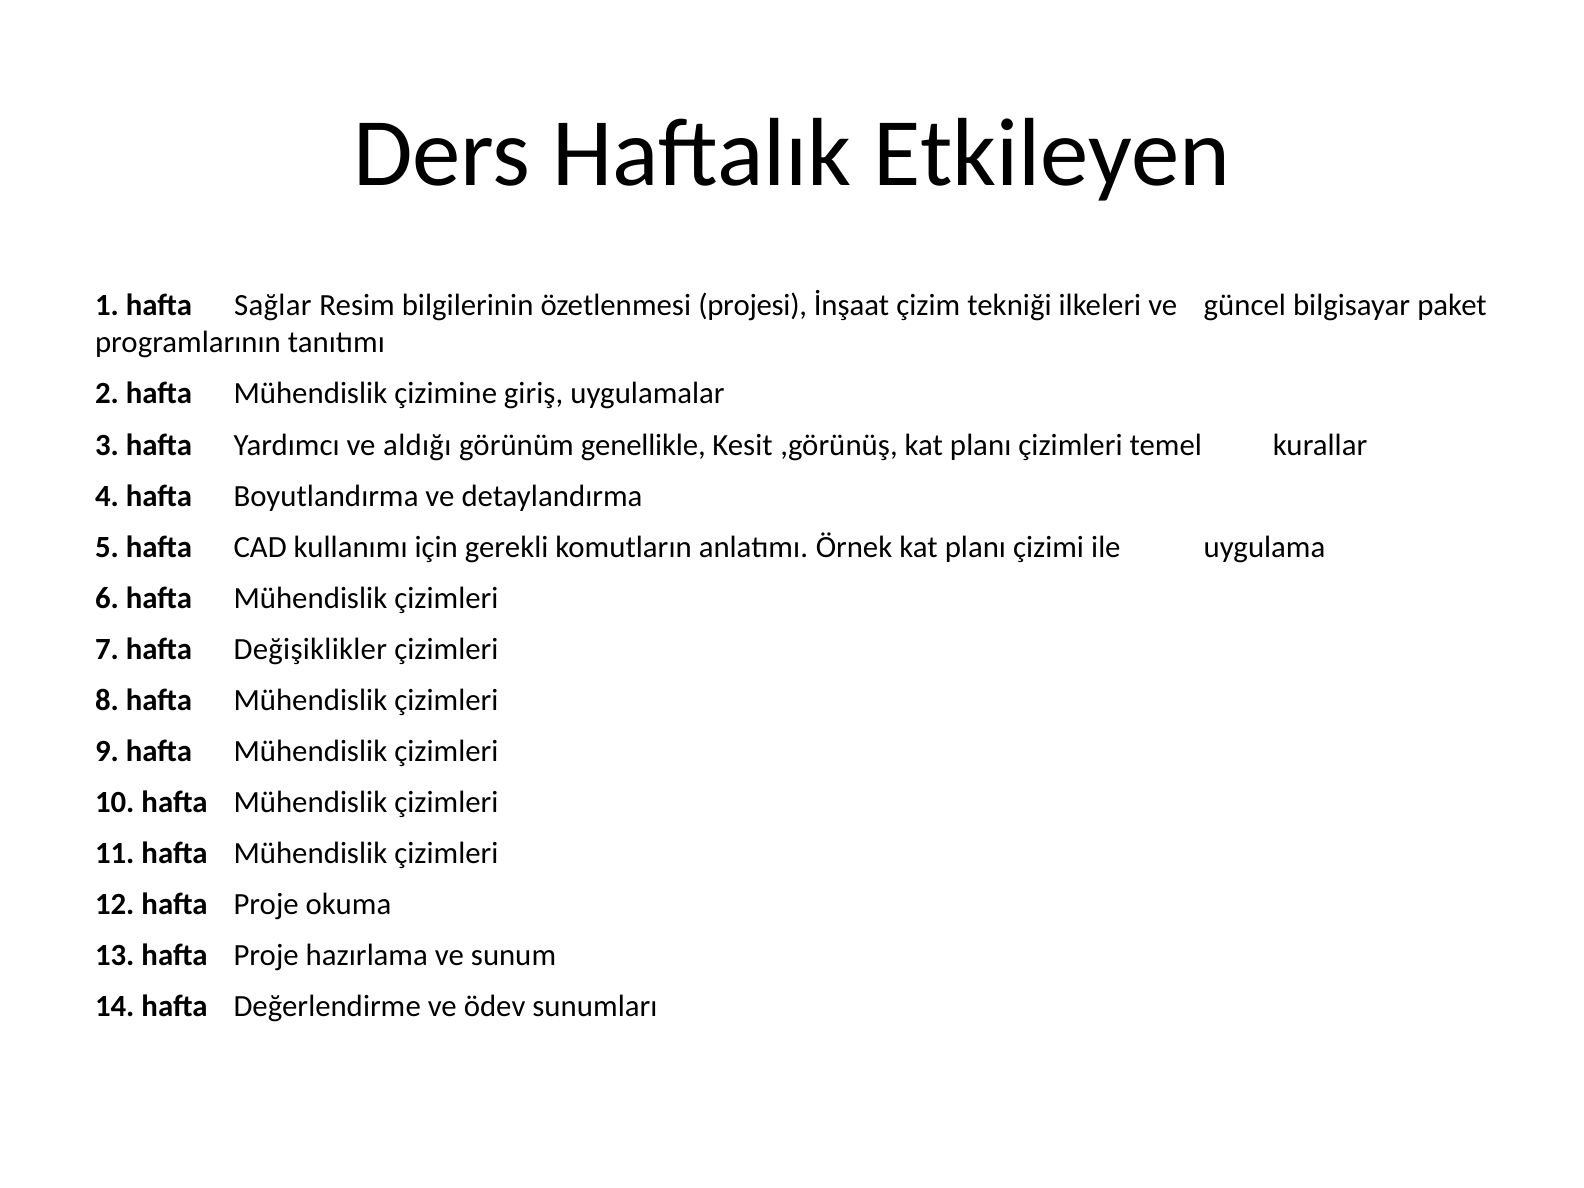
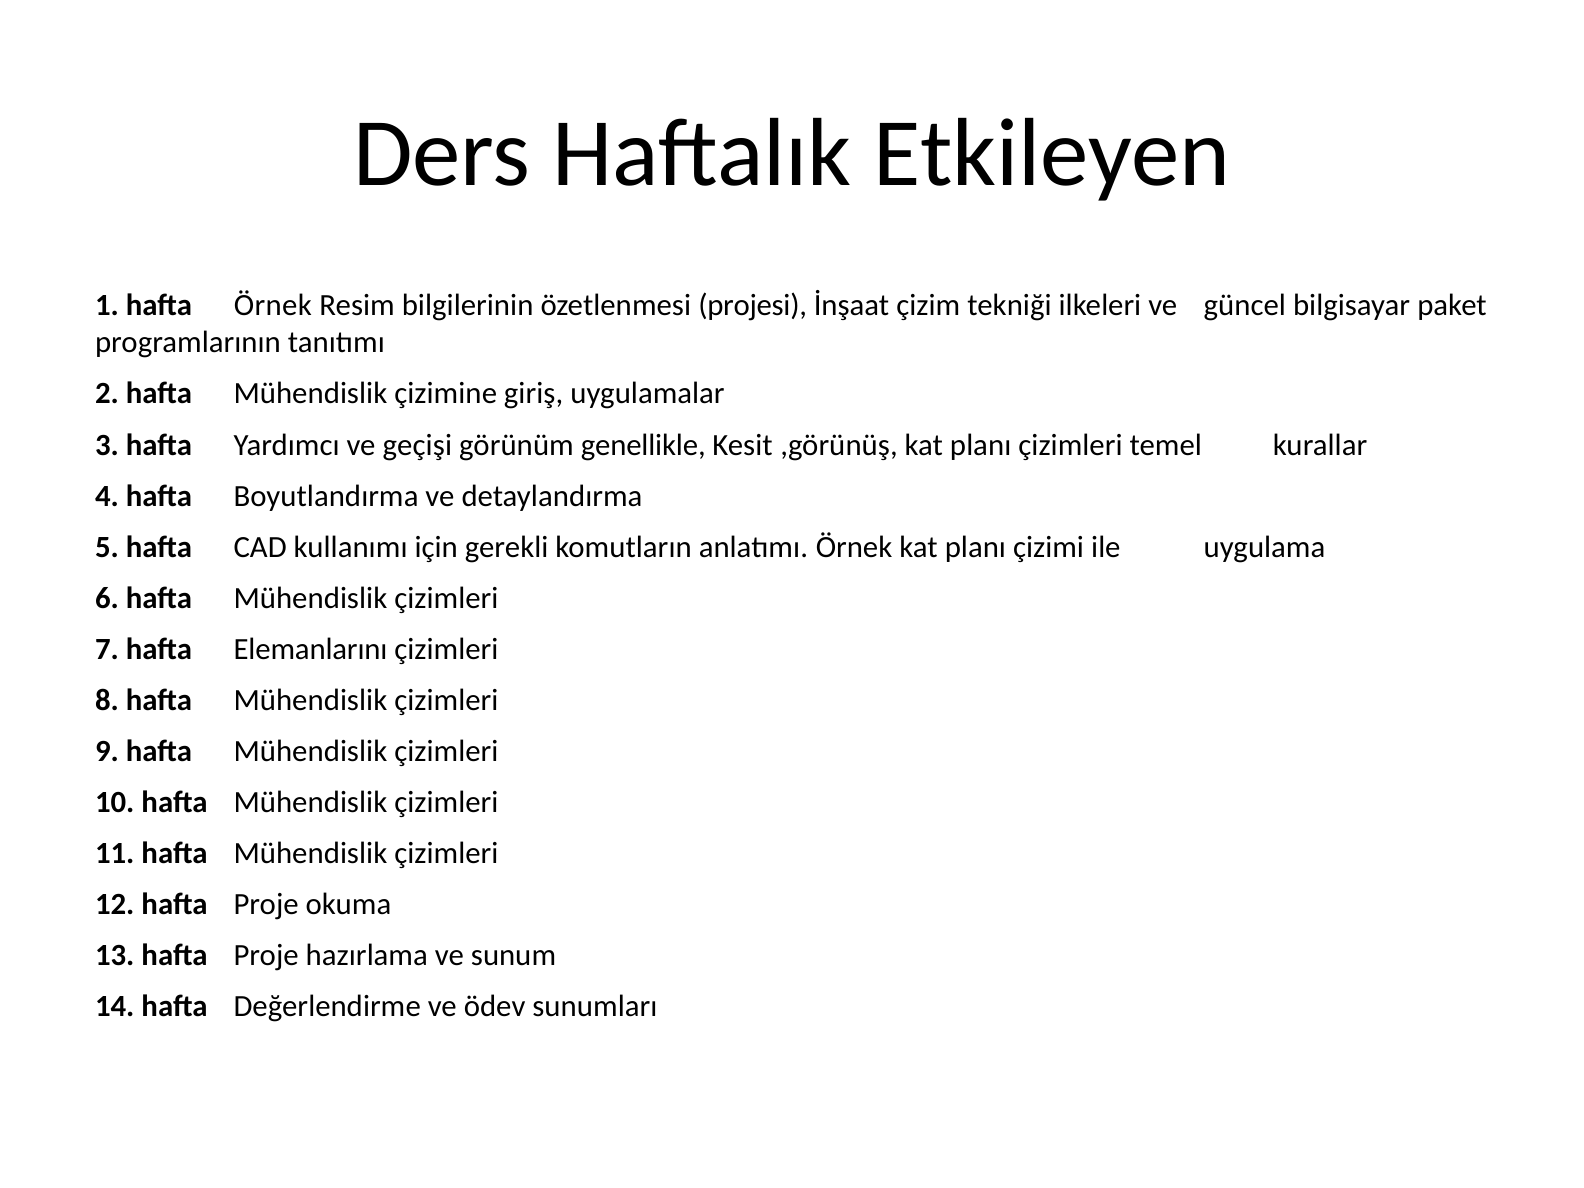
hafta Sağlar: Sağlar -> Örnek
aldığı: aldığı -> geçişi
Değişiklikler: Değişiklikler -> Elemanlarını
